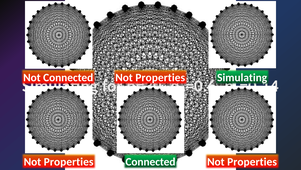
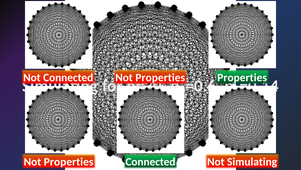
Simulating at (242, 77): Simulating -> Properties
Properties at (252, 161): Properties -> Simulating
